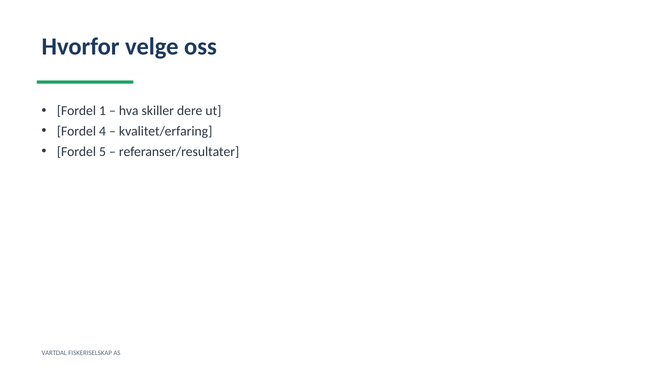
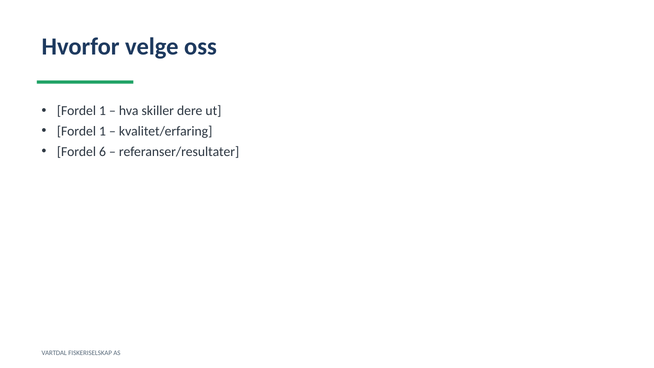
4 at (103, 131): 4 -> 1
5: 5 -> 6
